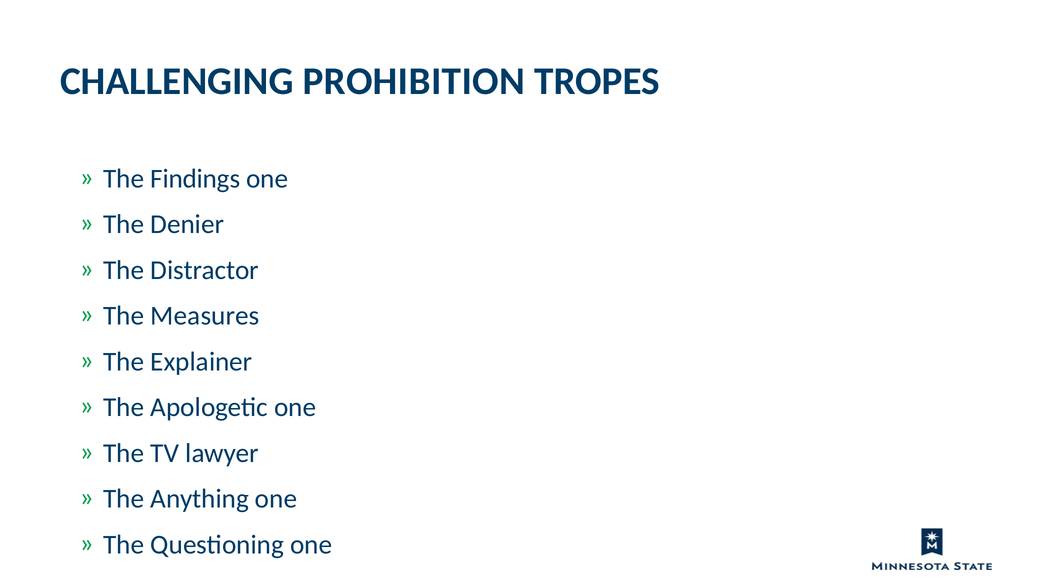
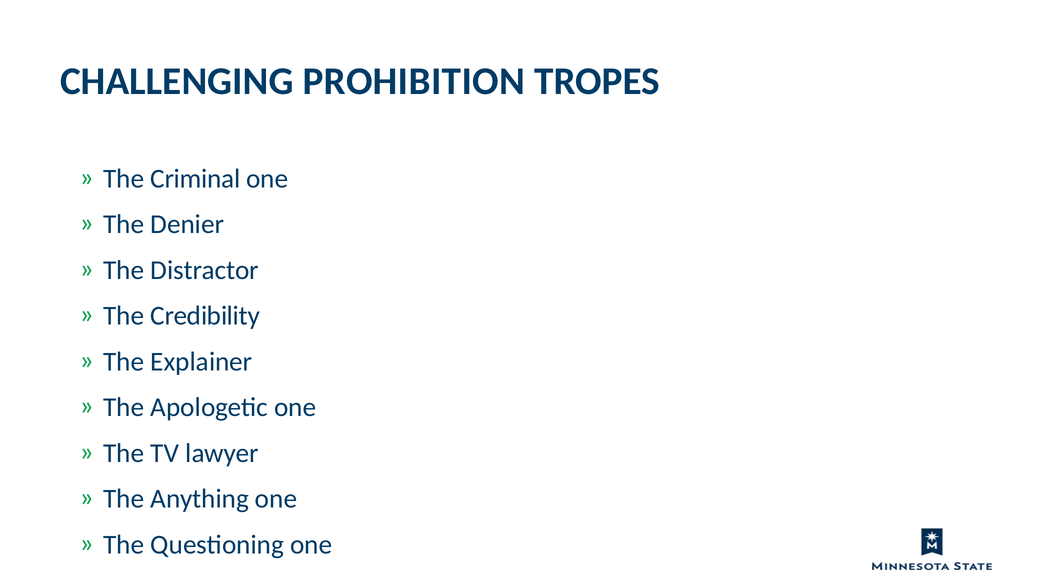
Findings: Findings -> Criminal
Measures: Measures -> Credibility
